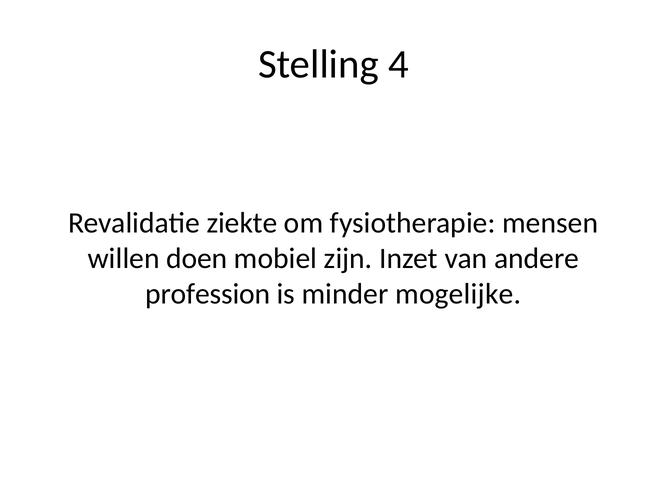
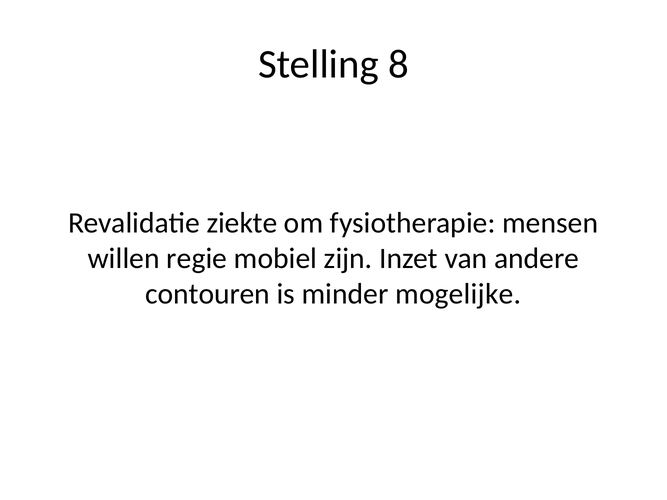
4: 4 -> 8
doen: doen -> regie
profession: profession -> contouren
